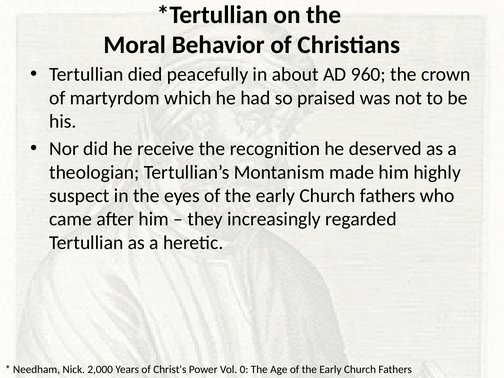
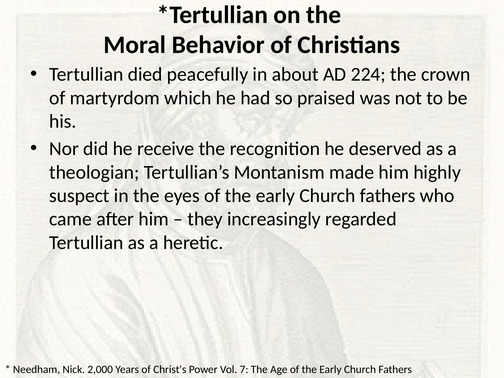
960: 960 -> 224
0: 0 -> 7
